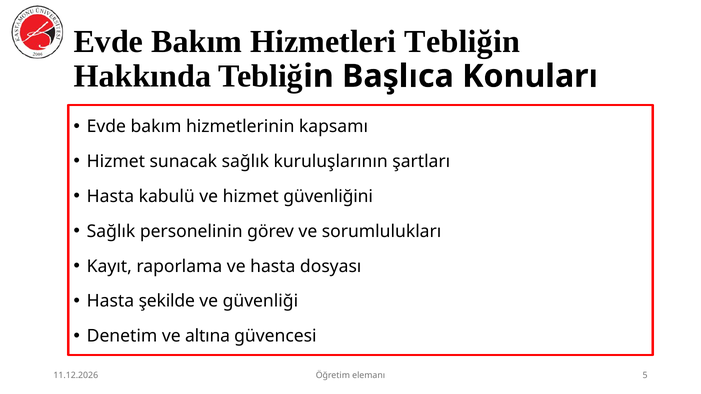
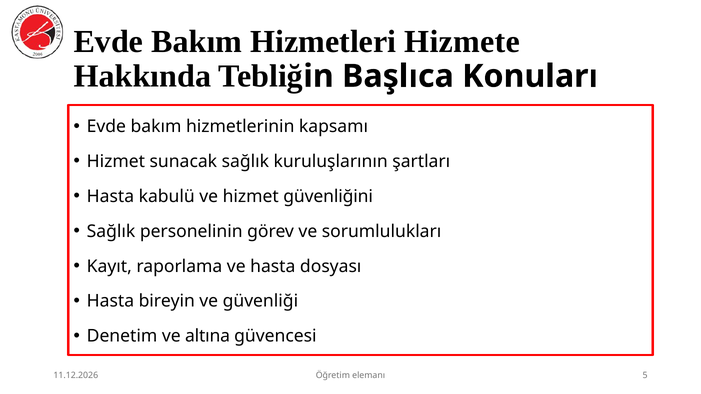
Tebliğin: Tebliğin -> Hizmete
şekilde: şekilde -> bireyin
